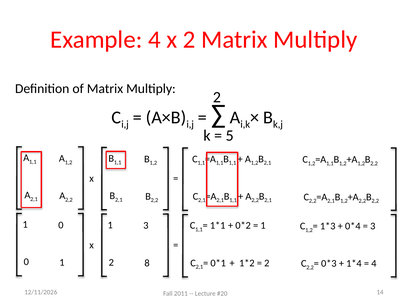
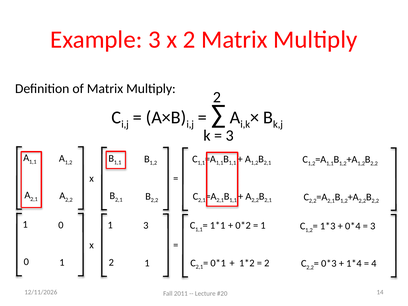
Example 4: 4 -> 3
5 at (230, 135): 5 -> 3
2 8: 8 -> 1
